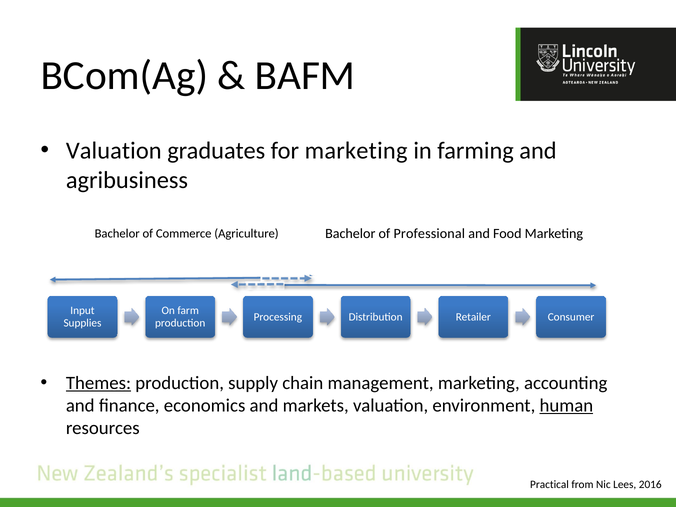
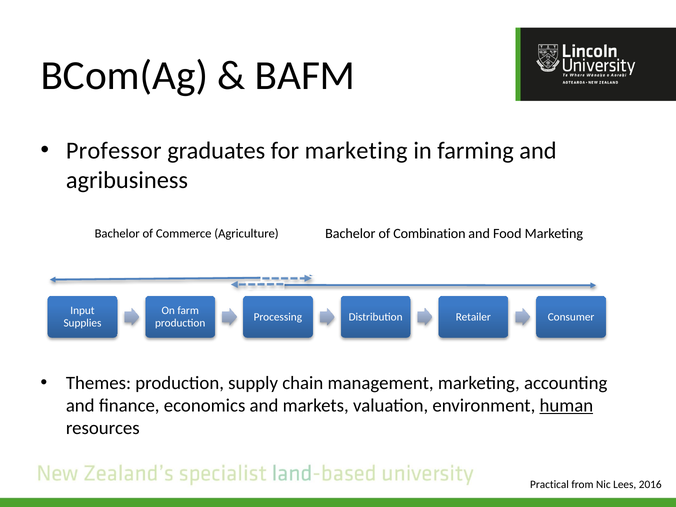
Valuation at (114, 151): Valuation -> Professor
Professional: Professional -> Combination
Themes underline: present -> none
